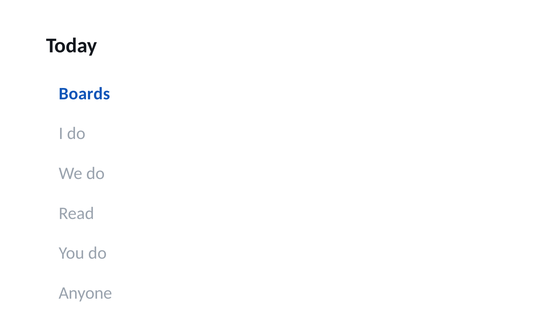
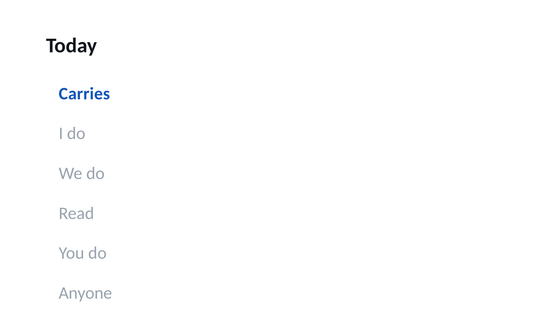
Boards: Boards -> Carries
